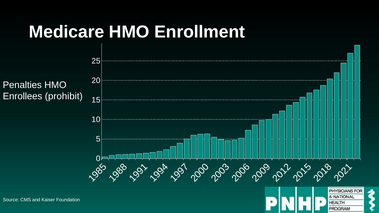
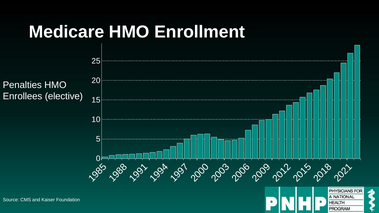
prohibit: prohibit -> elective
